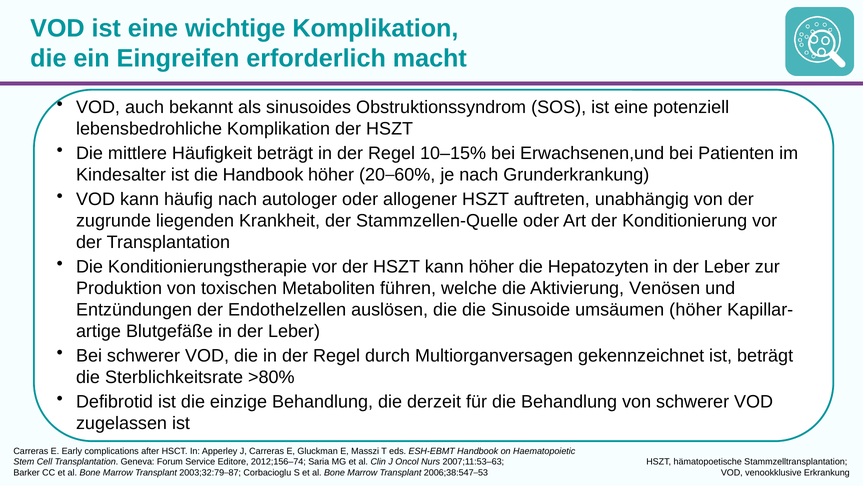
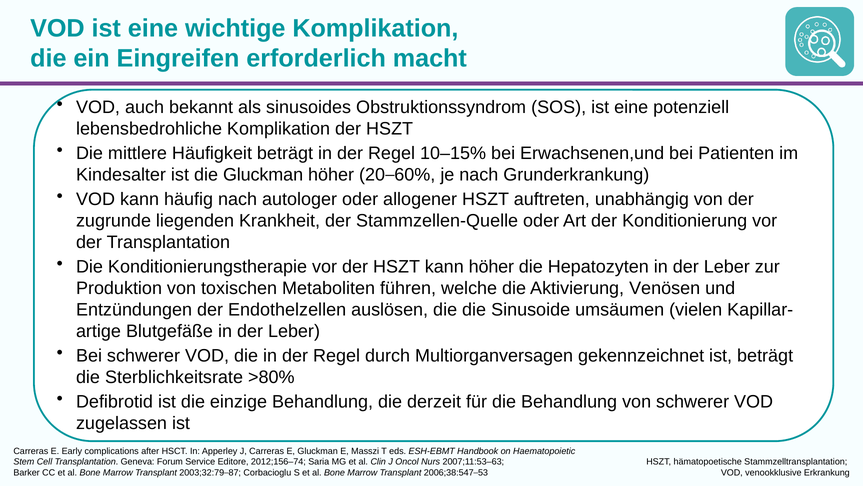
die Handbook: Handbook -> Gluckman
umsäumen höher: höher -> vielen
